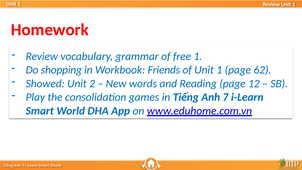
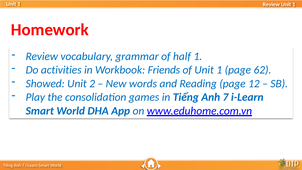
free: free -> half
shopping: shopping -> activities
